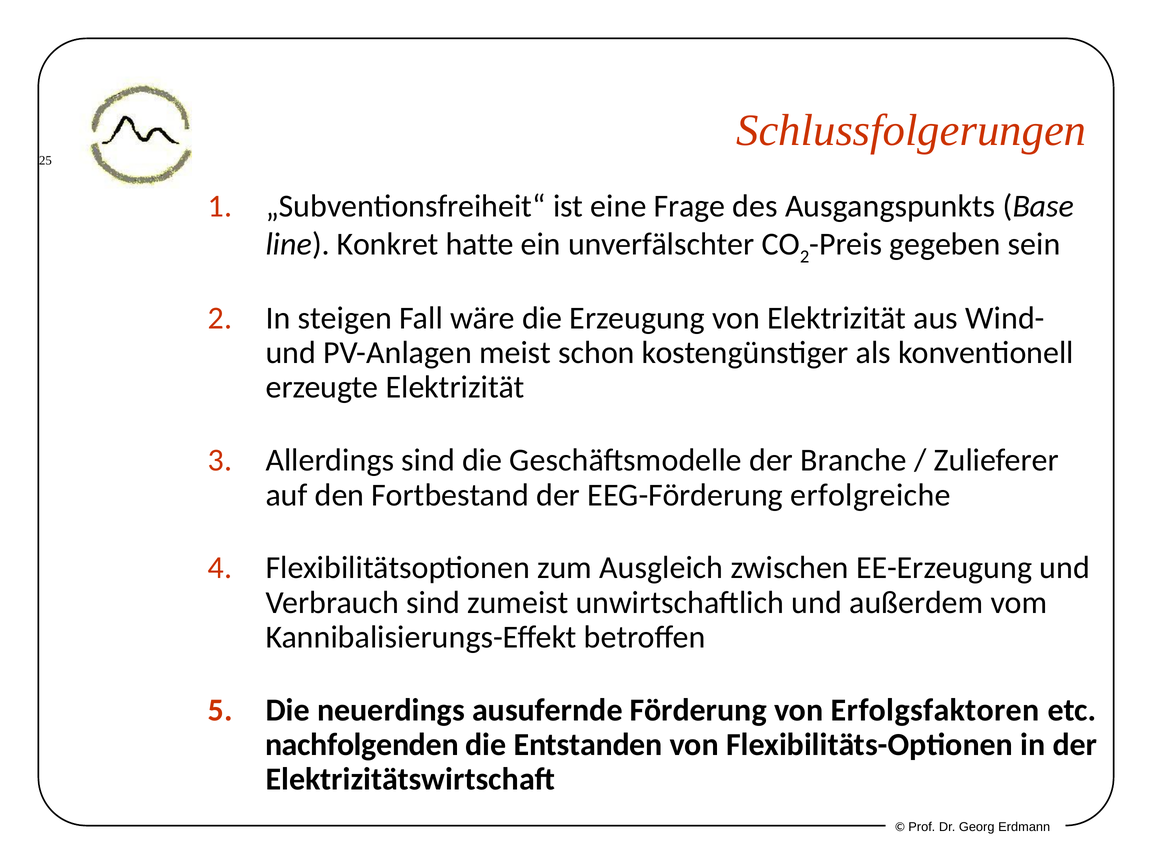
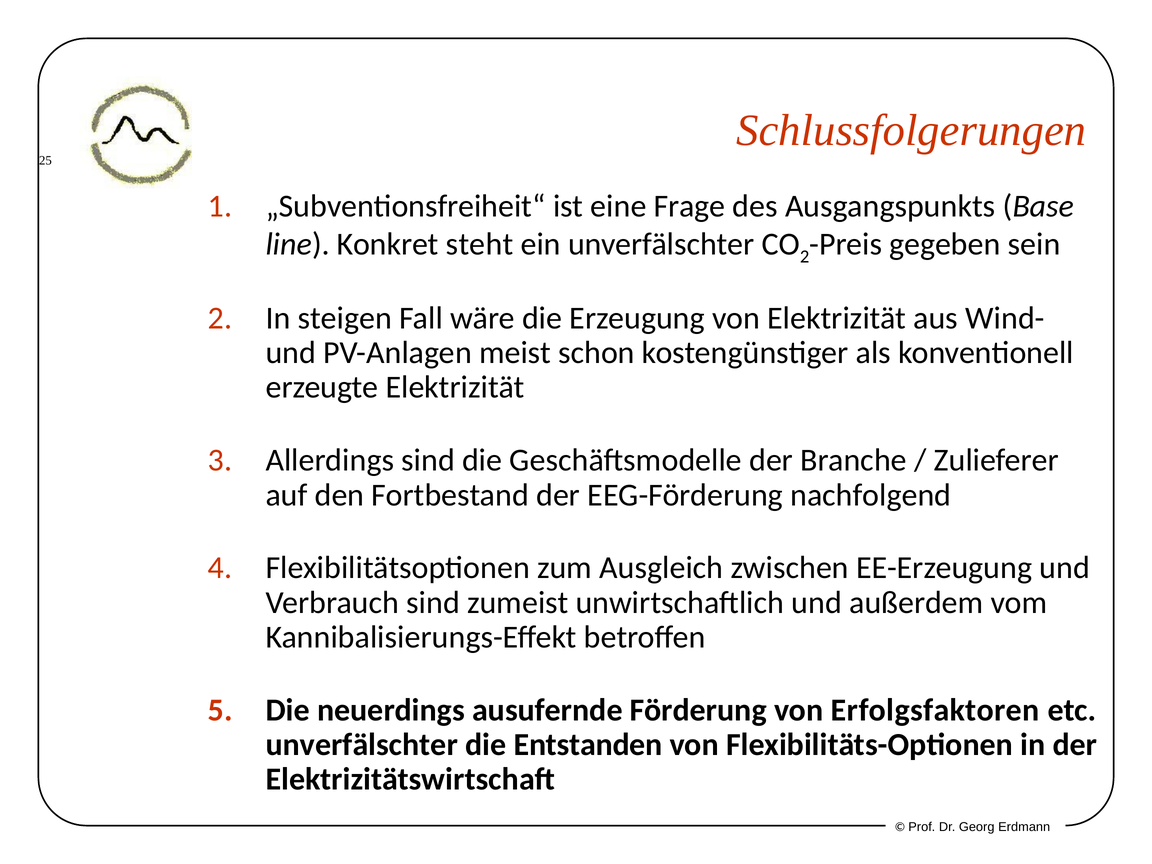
hatte: hatte -> steht
erfolgreiche: erfolgreiche -> nachfolgend
nachfolgenden at (362, 745): nachfolgenden -> unverfälschter
